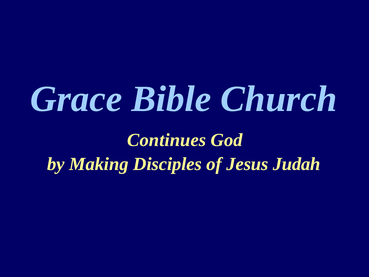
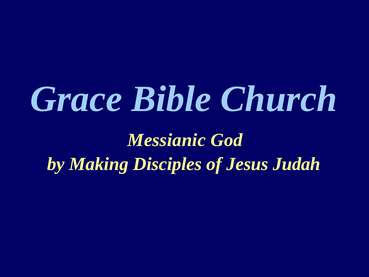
Continues: Continues -> Messianic
